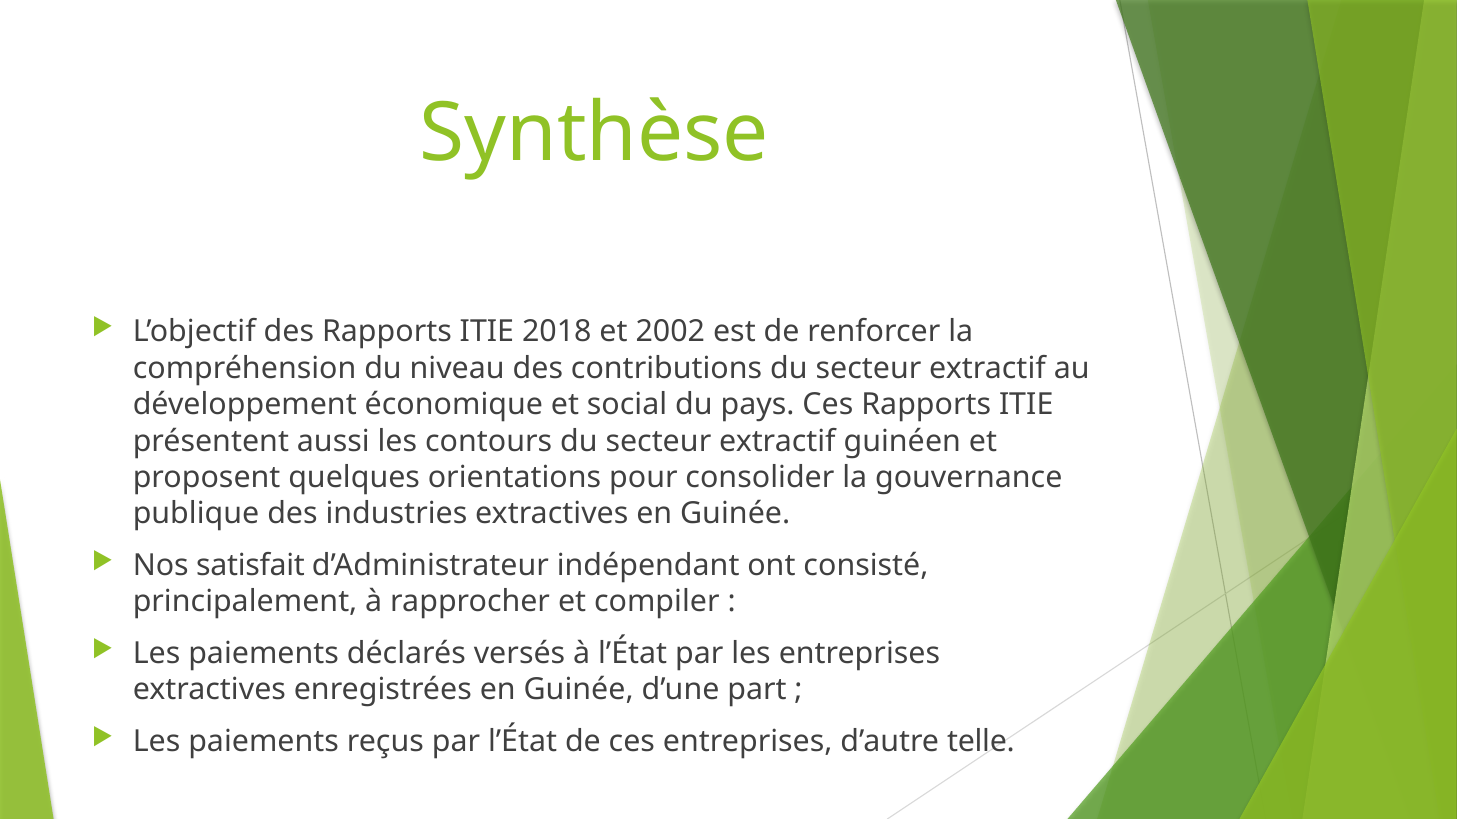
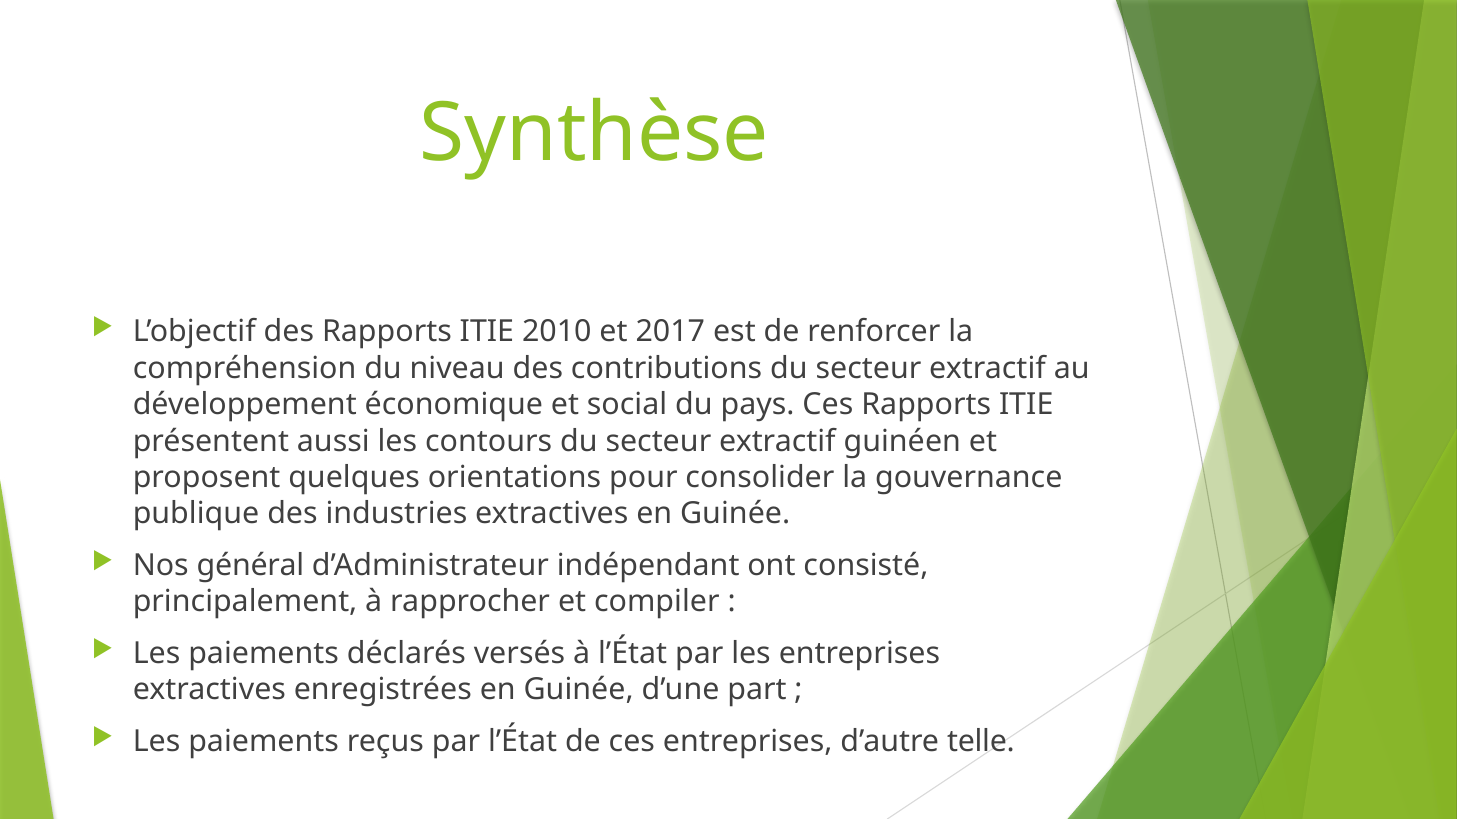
2018: 2018 -> 2010
2002: 2002 -> 2017
satisfait: satisfait -> général
